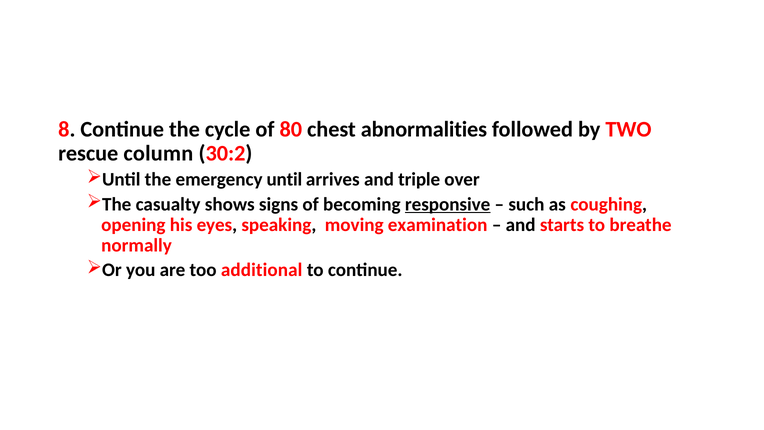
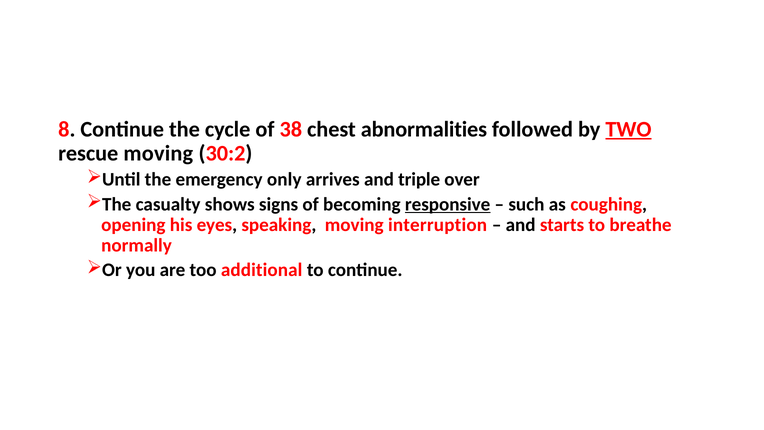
80: 80 -> 38
TWO underline: none -> present
rescue column: column -> moving
emergency until: until -> only
examination: examination -> interruption
